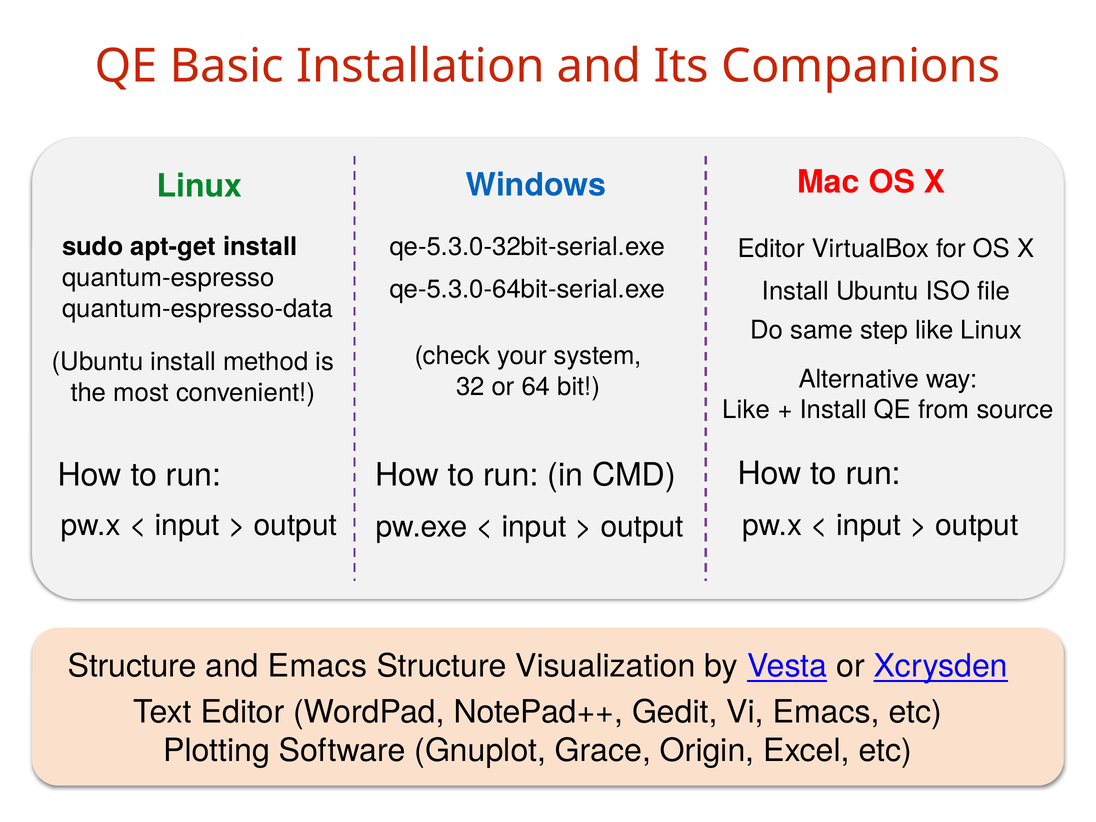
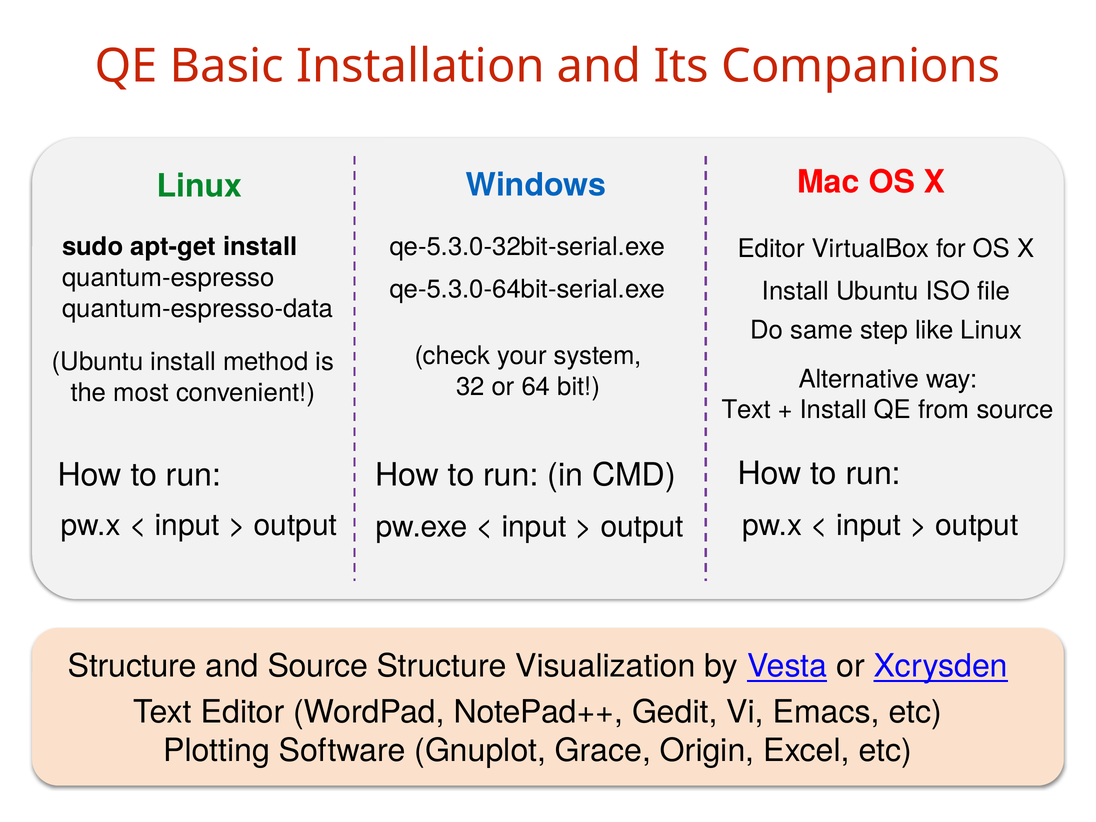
Like at (746, 410): Like -> Text
and Emacs: Emacs -> Source
